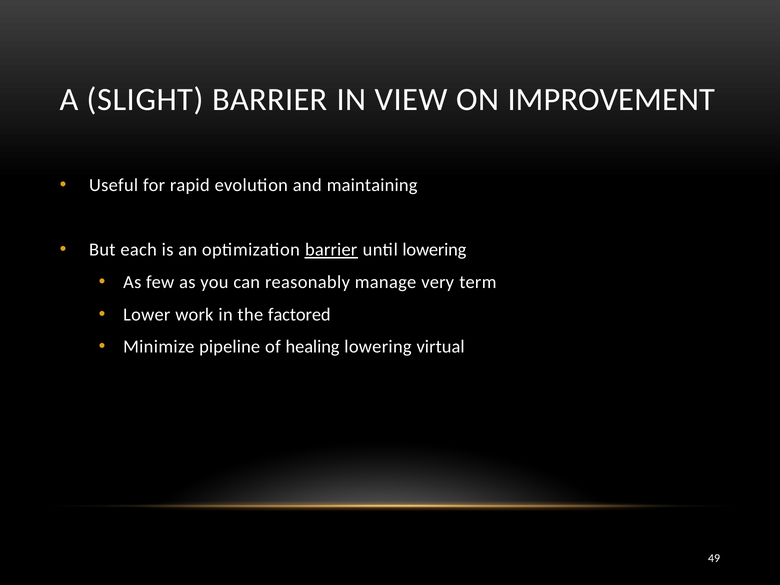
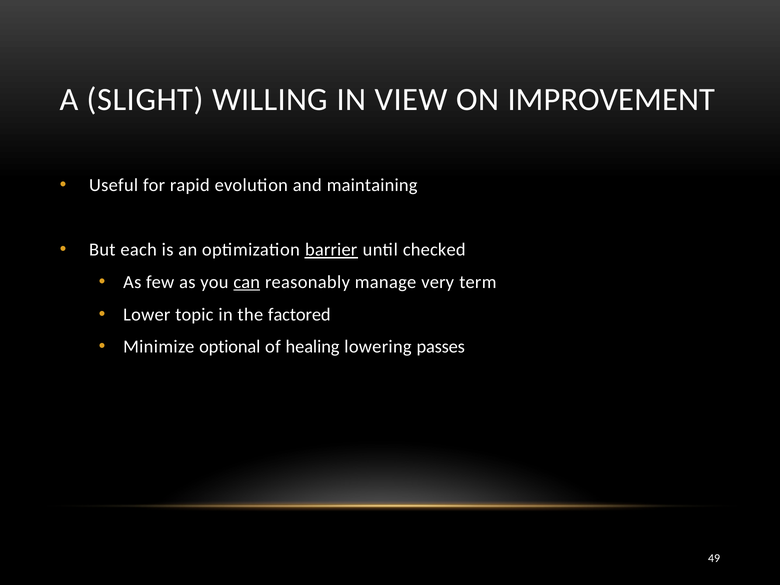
SLIGHT BARRIER: BARRIER -> WILLING
until lowering: lowering -> checked
can underline: none -> present
work: work -> topic
pipeline: pipeline -> optional
virtual: virtual -> passes
